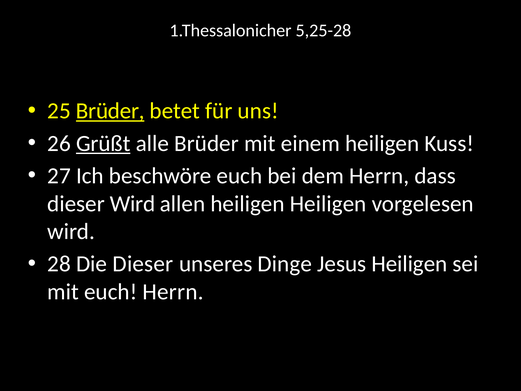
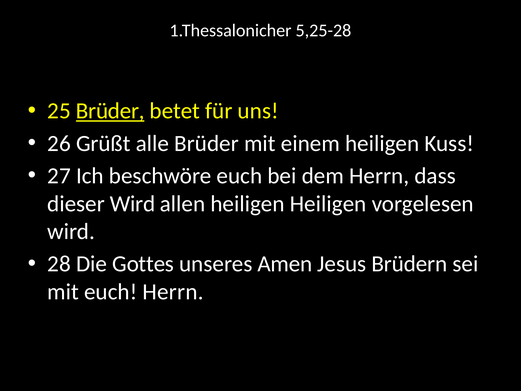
Grüßt underline: present -> none
Die Dieser: Dieser -> Gottes
Dinge: Dinge -> Amen
Jesus Heiligen: Heiligen -> Brüdern
